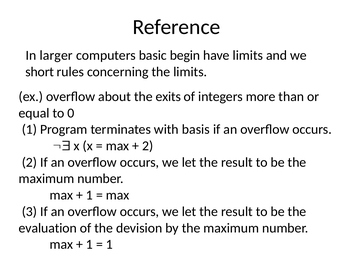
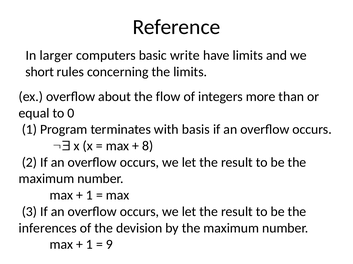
begin: begin -> write
exits: exits -> flow
2 at (148, 146): 2 -> 8
evaluation: evaluation -> inferences
1 at (109, 245): 1 -> 9
